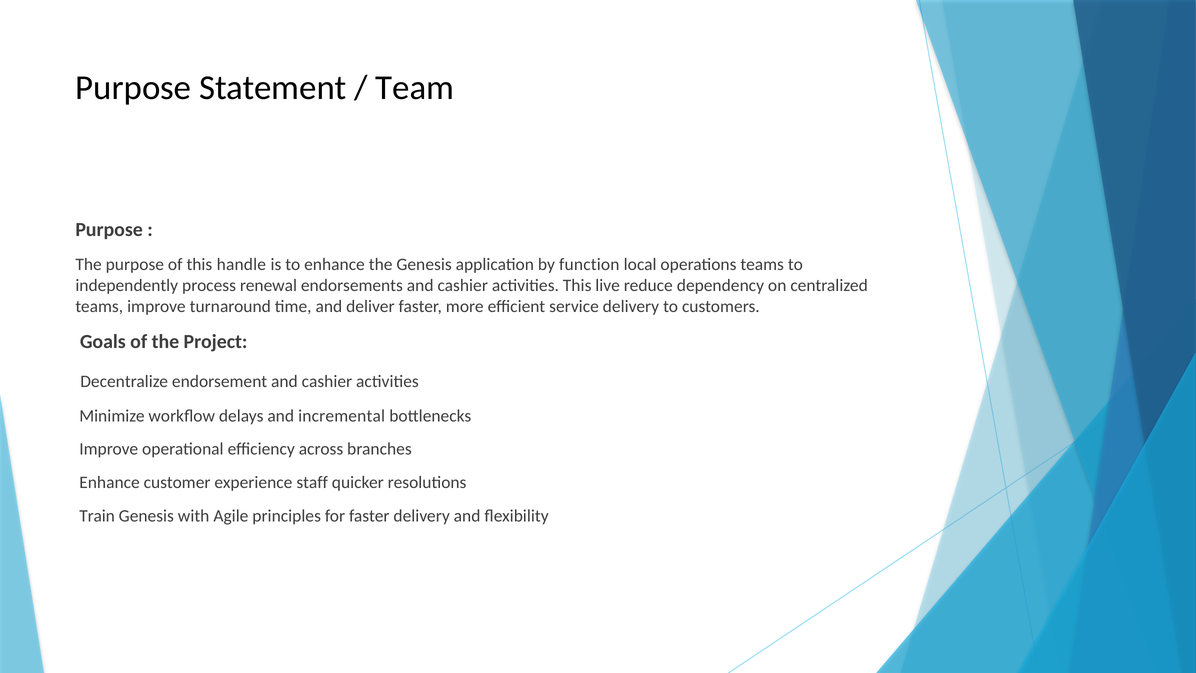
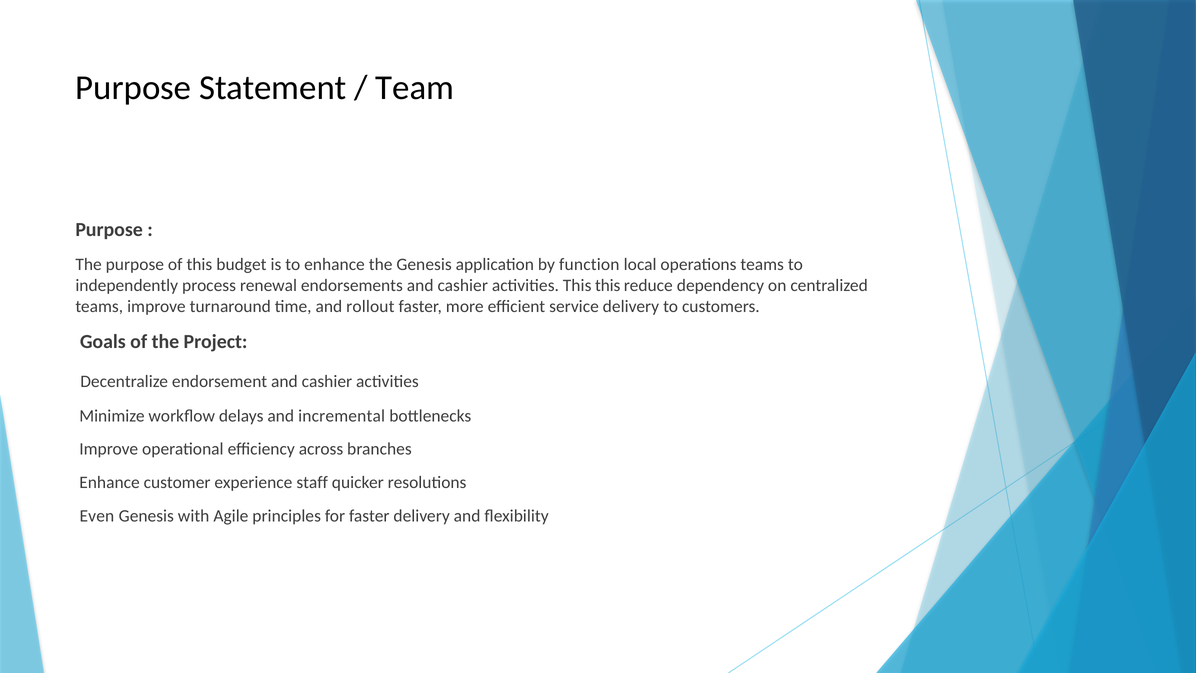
handle: handle -> budget
This live: live -> this
deliver: deliver -> rollout
Train: Train -> Even
